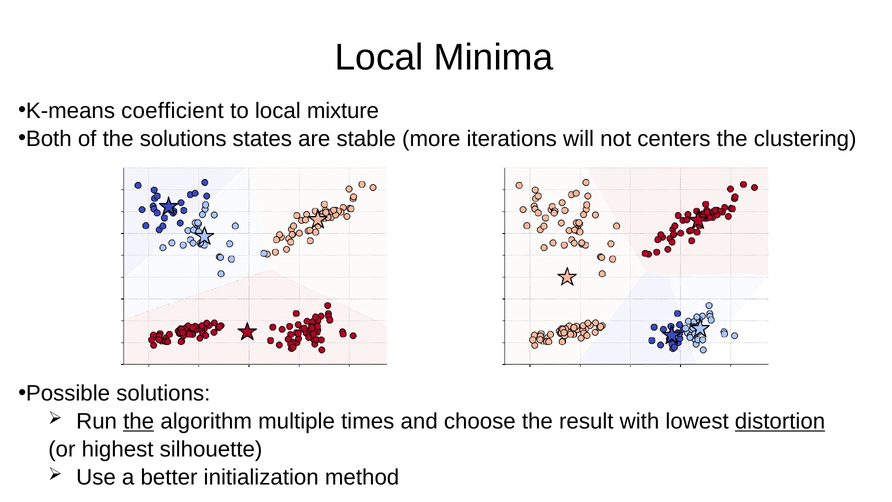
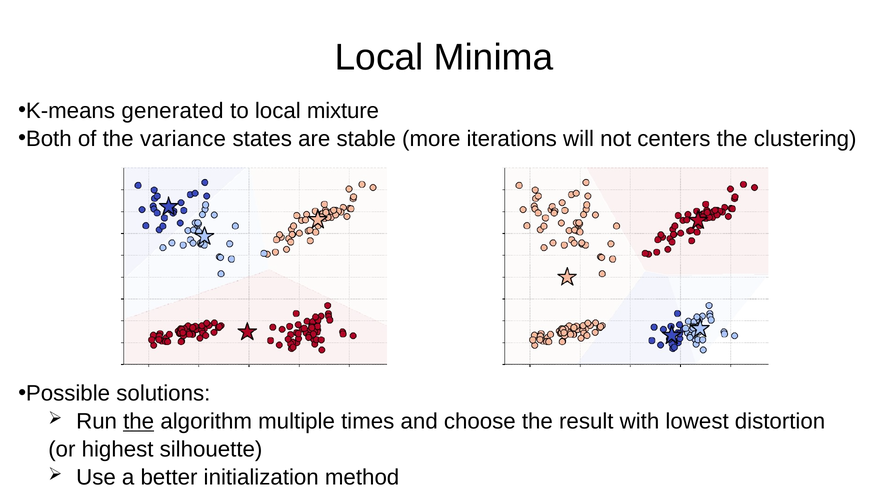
coefficient: coefficient -> generated
the solutions: solutions -> variance
distortion underline: present -> none
